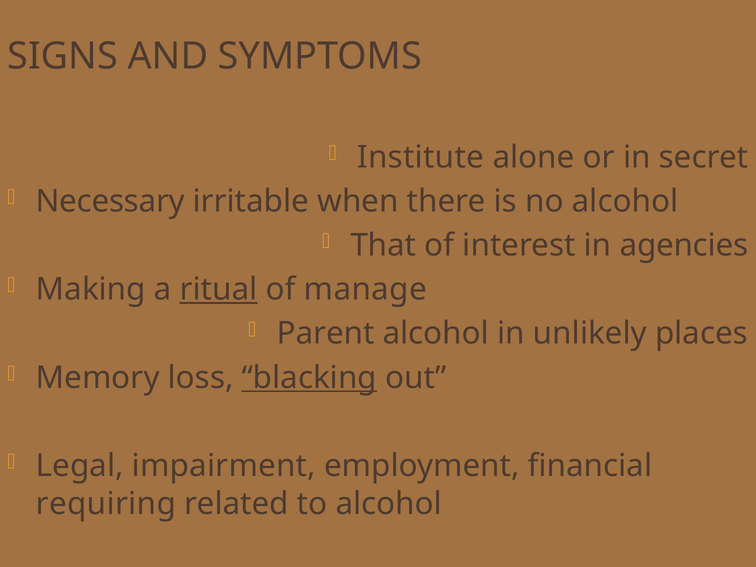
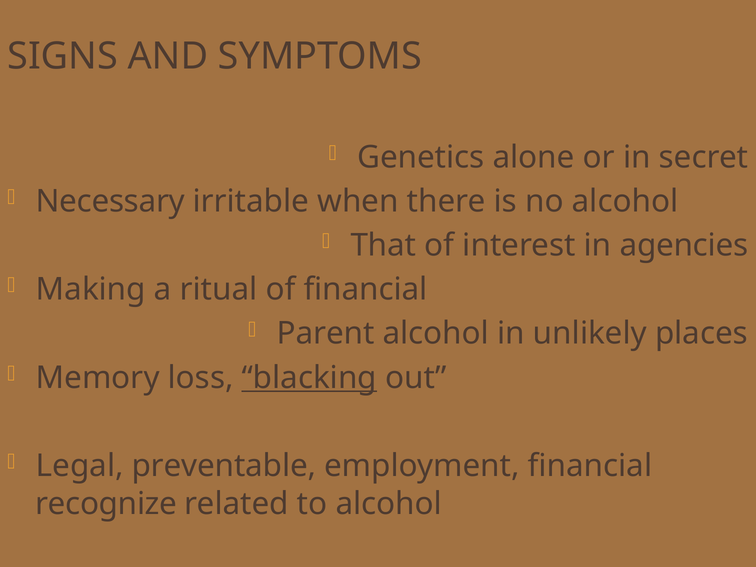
Institute: Institute -> Genetics
ritual underline: present -> none
of manage: manage -> financial
impairment: impairment -> preventable
requiring: requiring -> recognize
